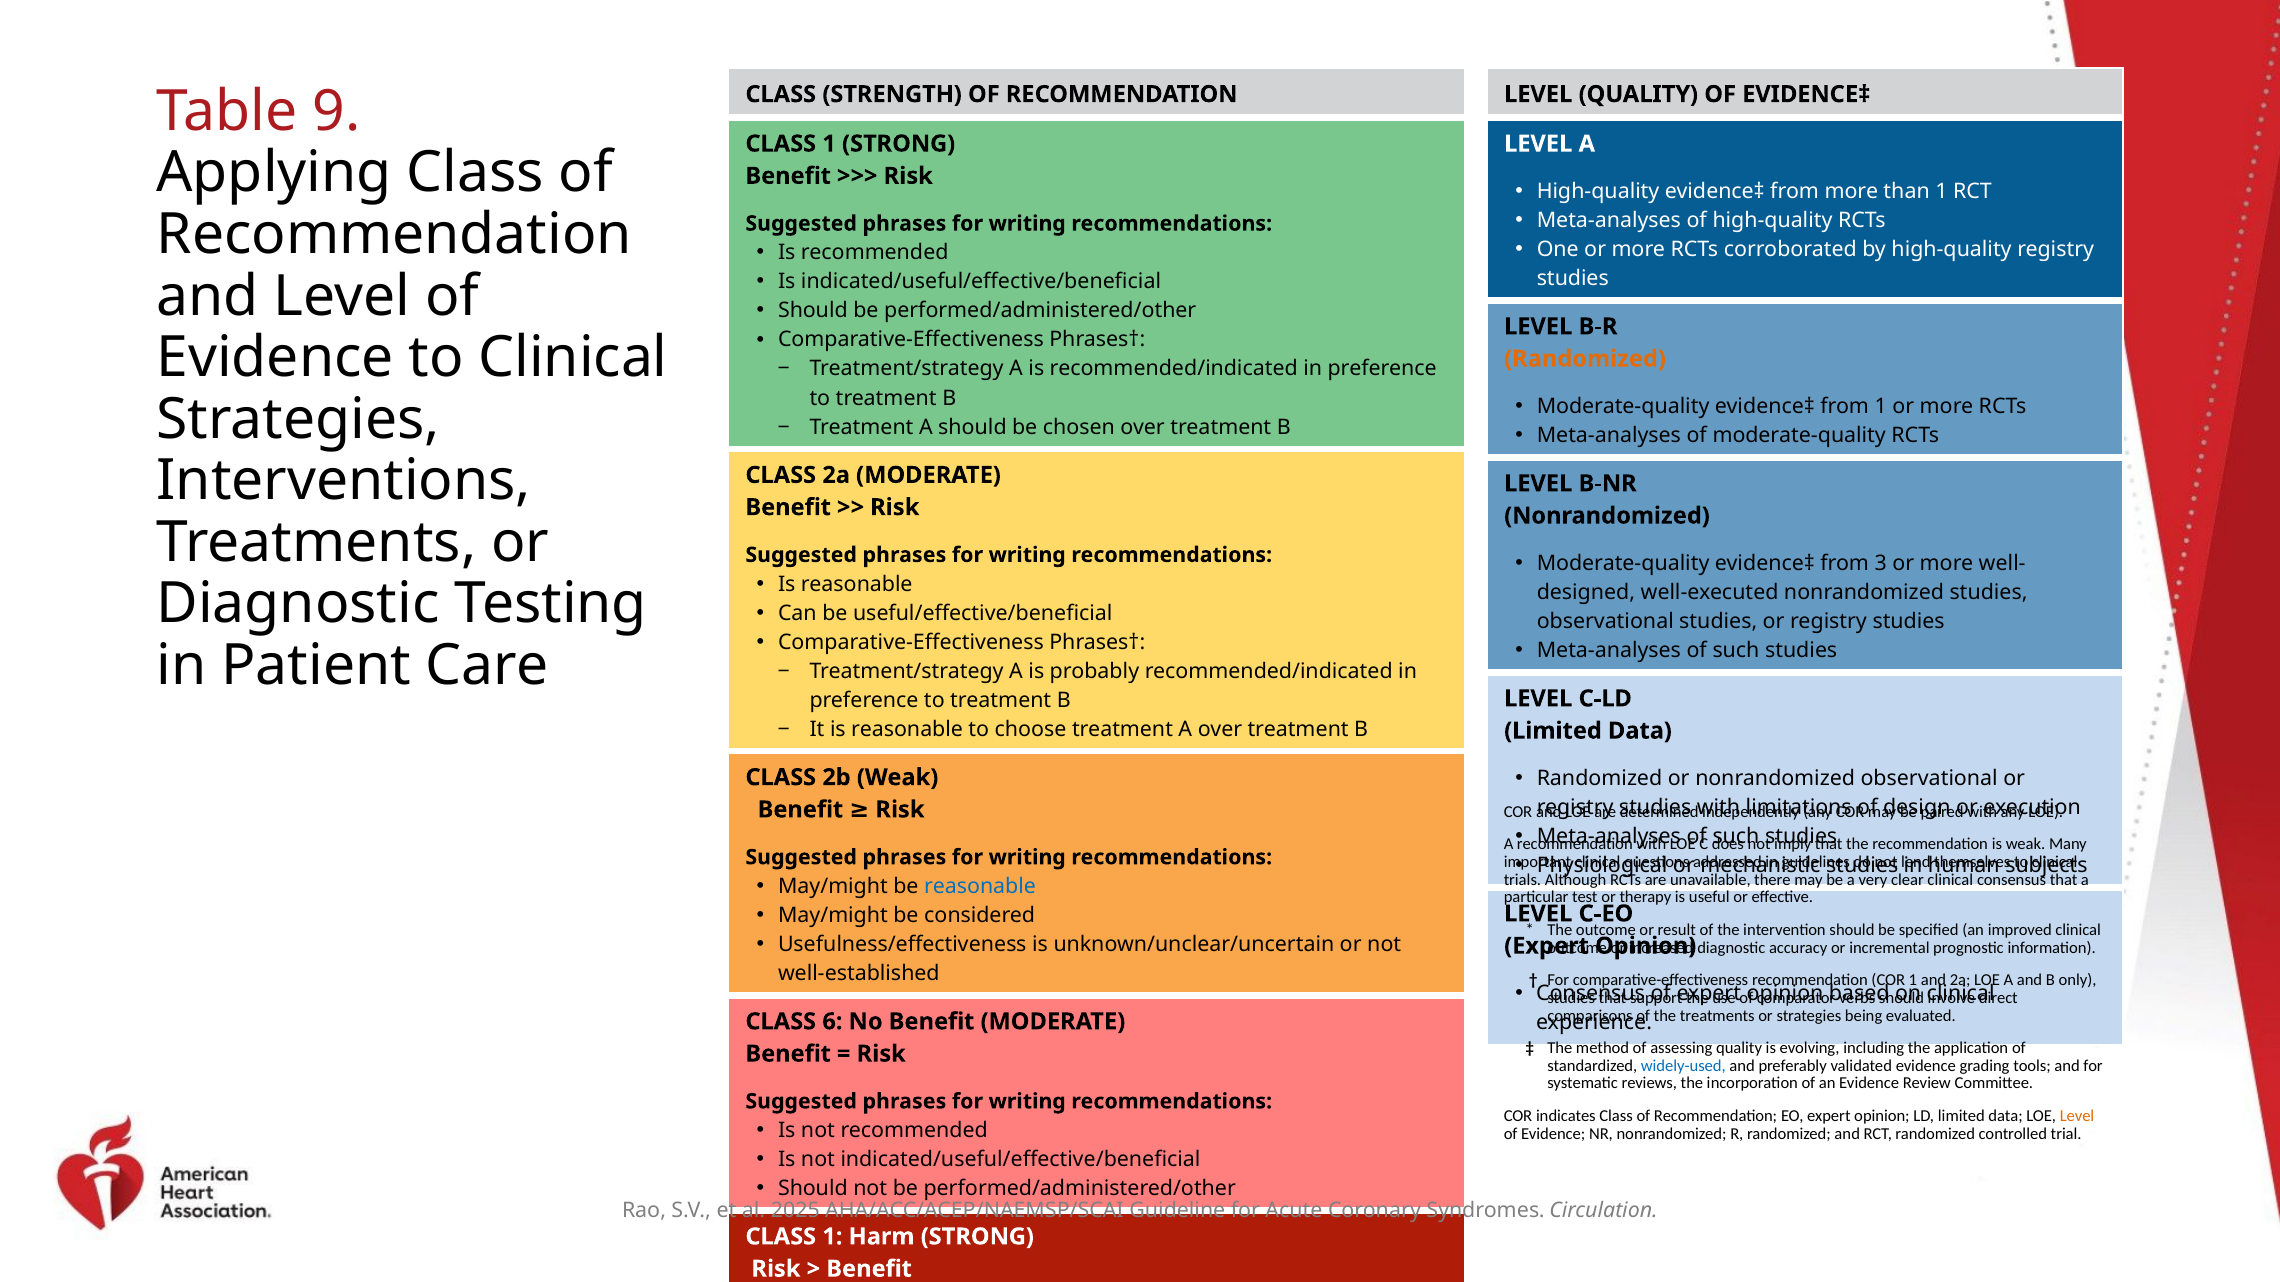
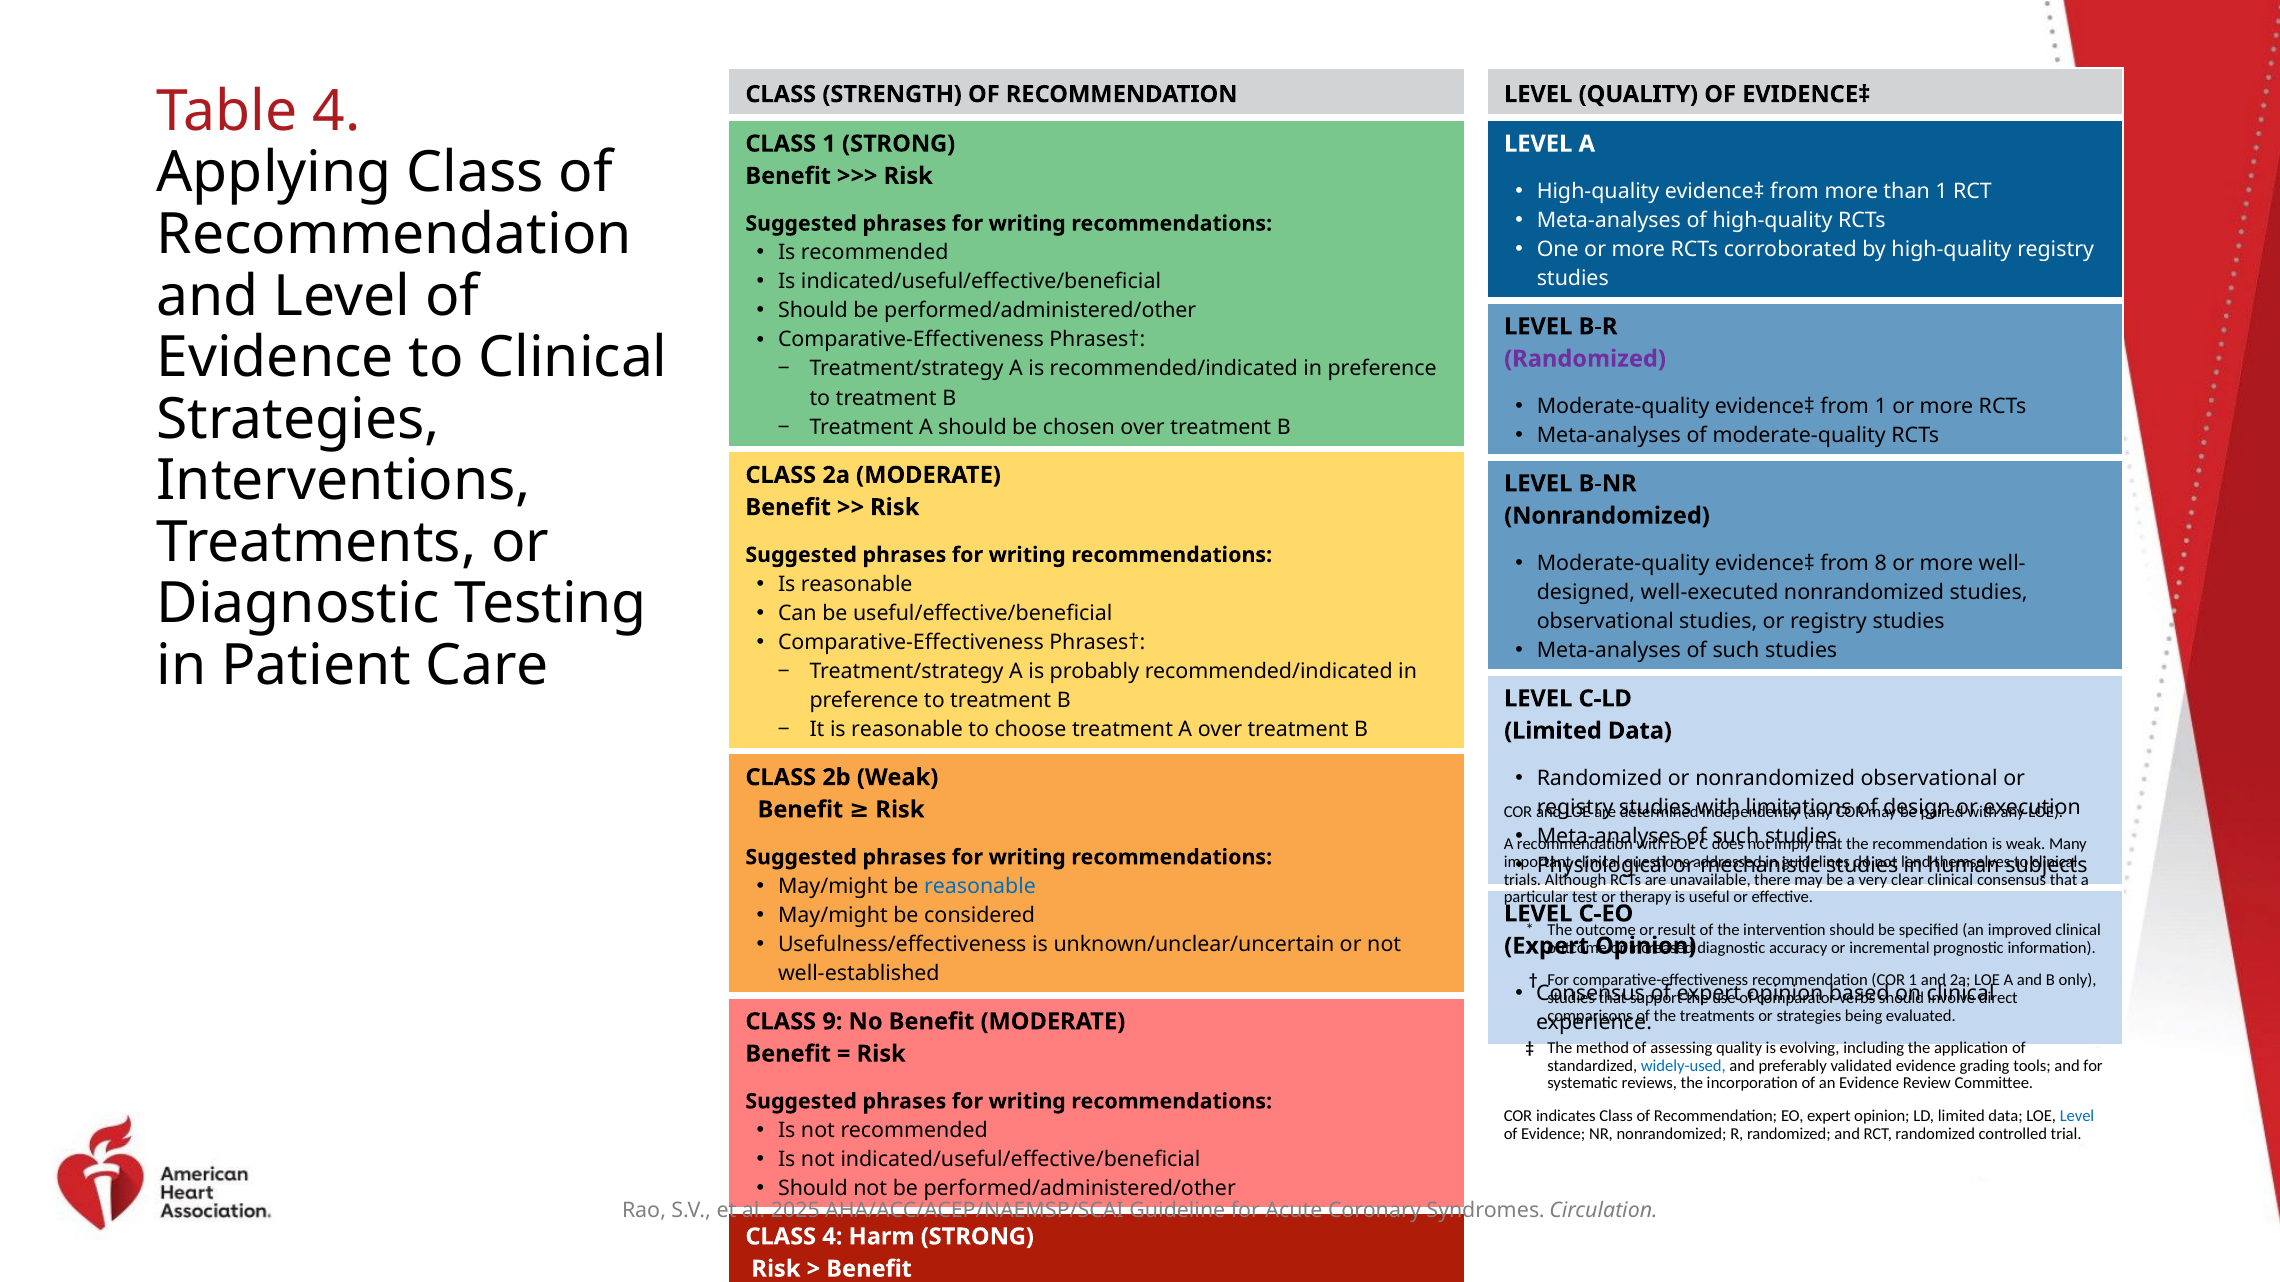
Table 9: 9 -> 4
Randomized at (1585, 359) colour: orange -> purple
3: 3 -> 8
6: 6 -> 9
Level at (2077, 1116) colour: orange -> blue
1 at (832, 1237): 1 -> 4
